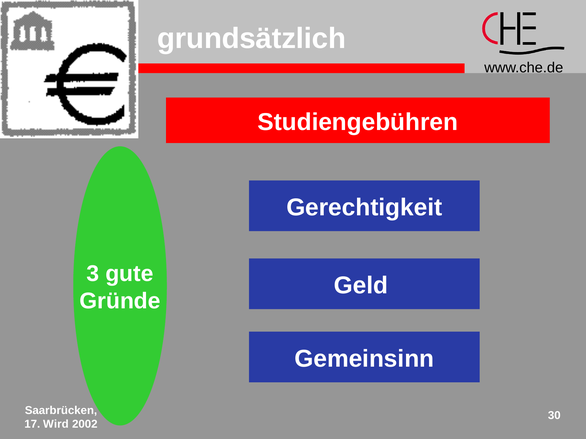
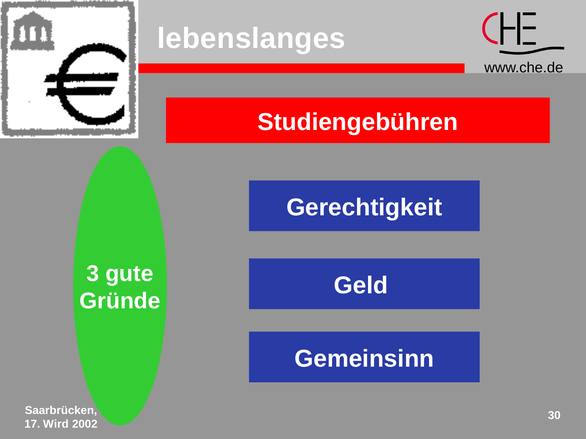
grundsätzlich: grundsätzlich -> lebenslanges
